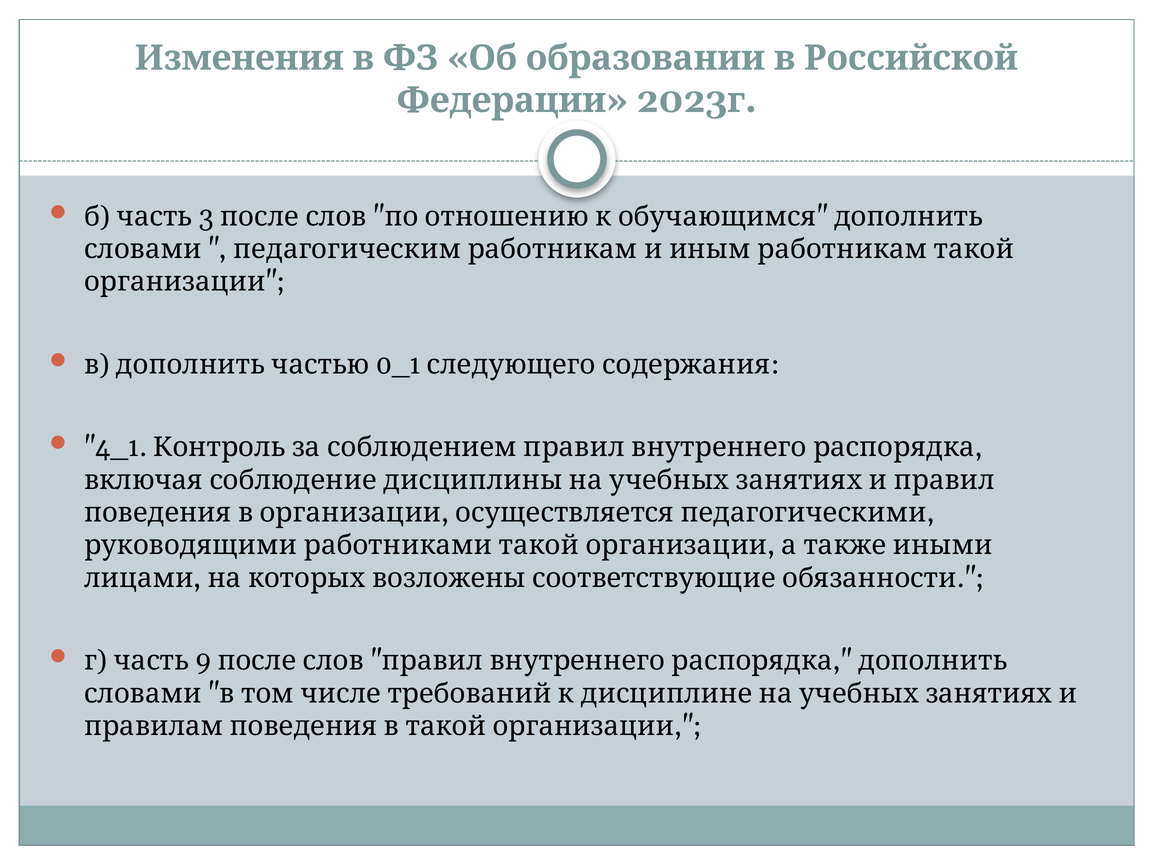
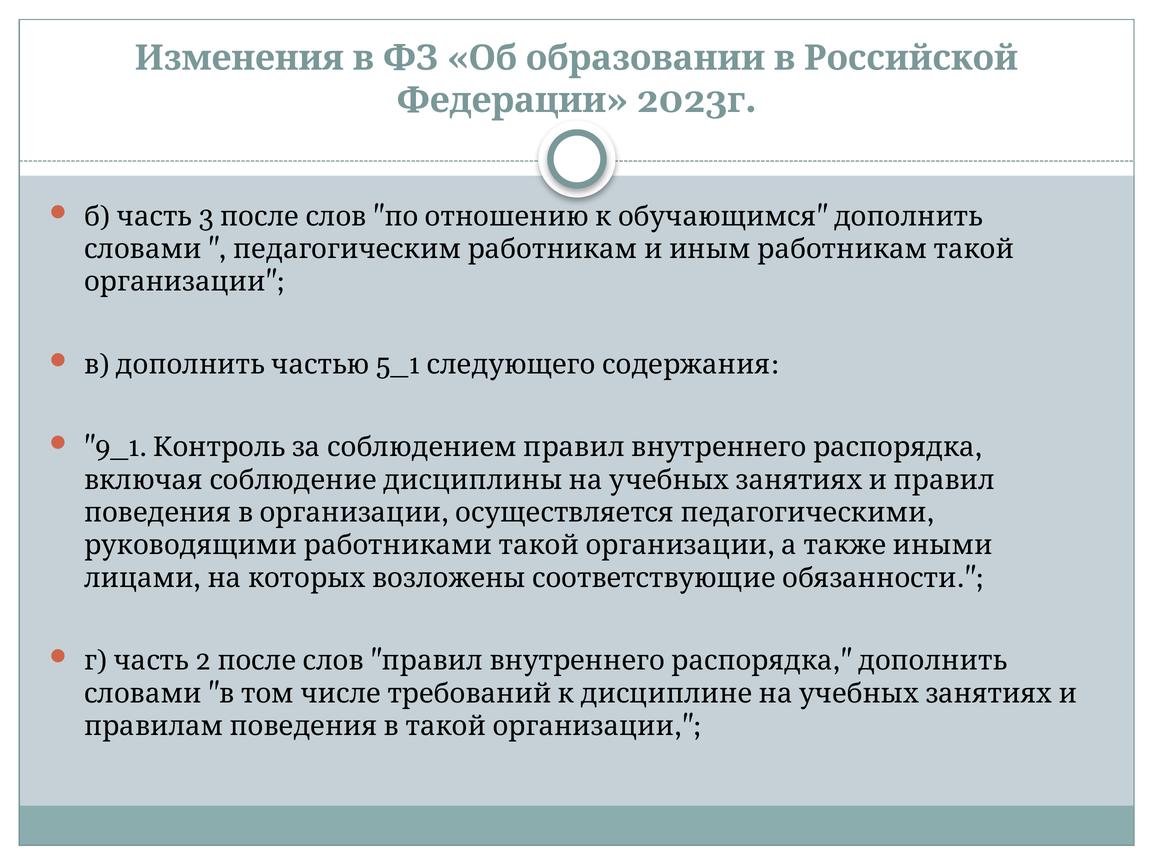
0_1: 0_1 -> 5_1
4_1: 4_1 -> 9_1
9: 9 -> 2
